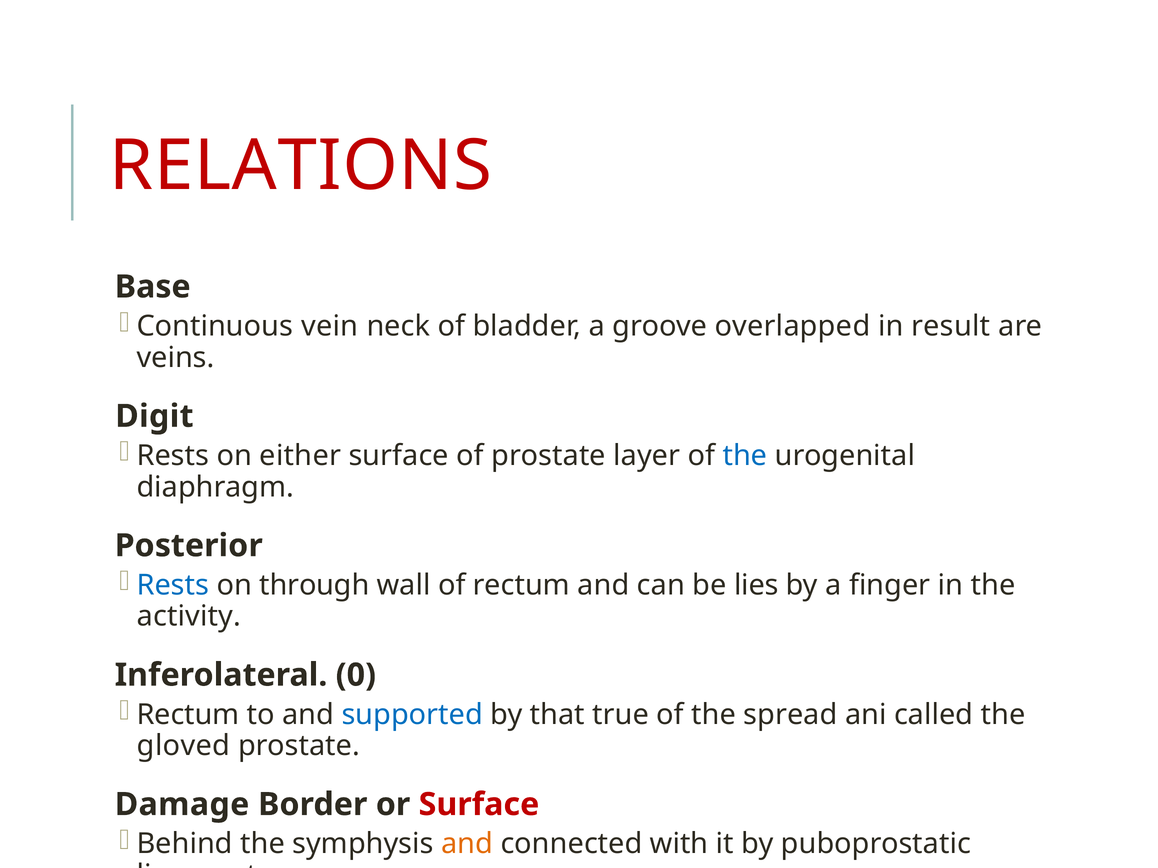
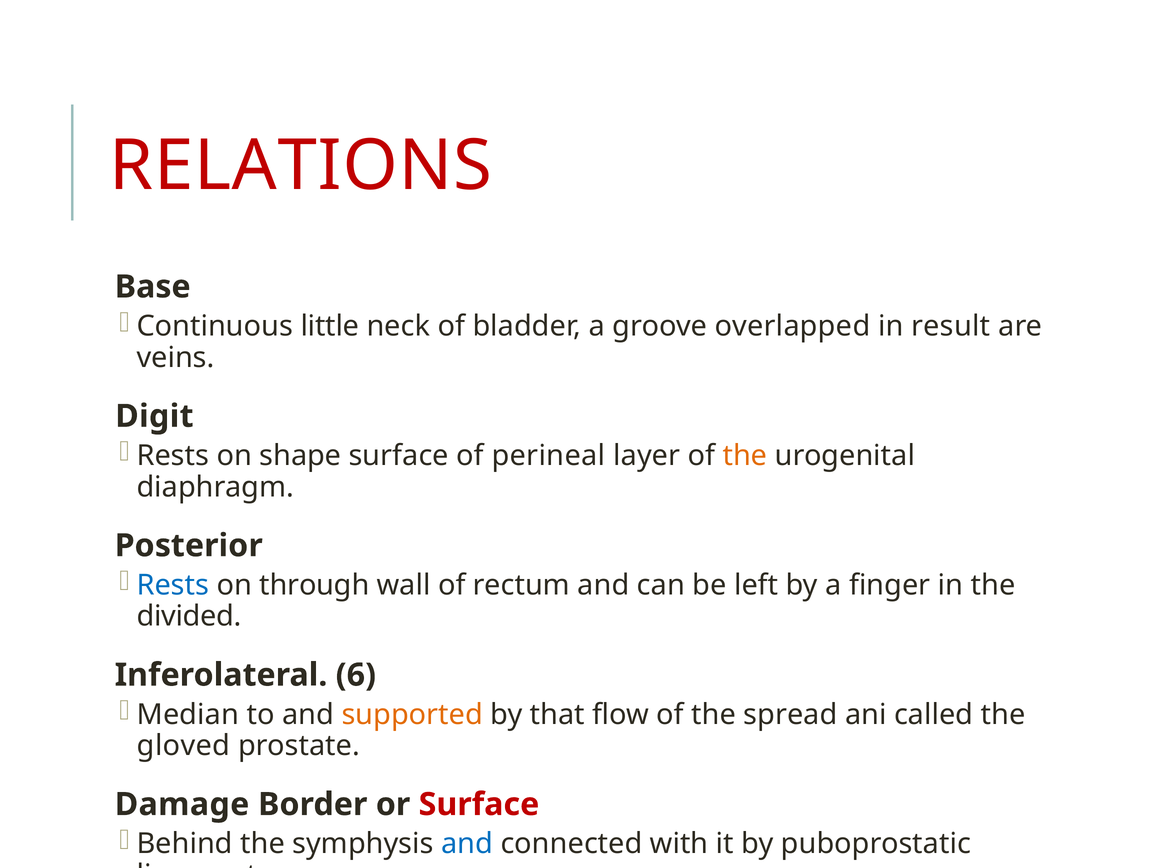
vein: vein -> little
either: either -> shape
of prostate: prostate -> perineal
the at (745, 456) colour: blue -> orange
lies: lies -> left
activity: activity -> divided
0: 0 -> 6
Rectum at (188, 715): Rectum -> Median
supported colour: blue -> orange
true: true -> flow
and at (467, 844) colour: orange -> blue
